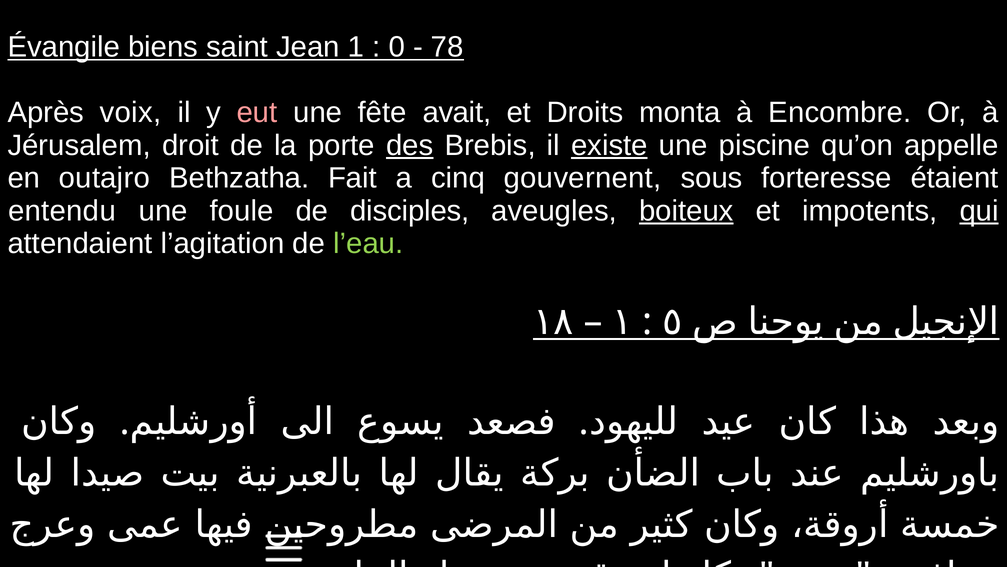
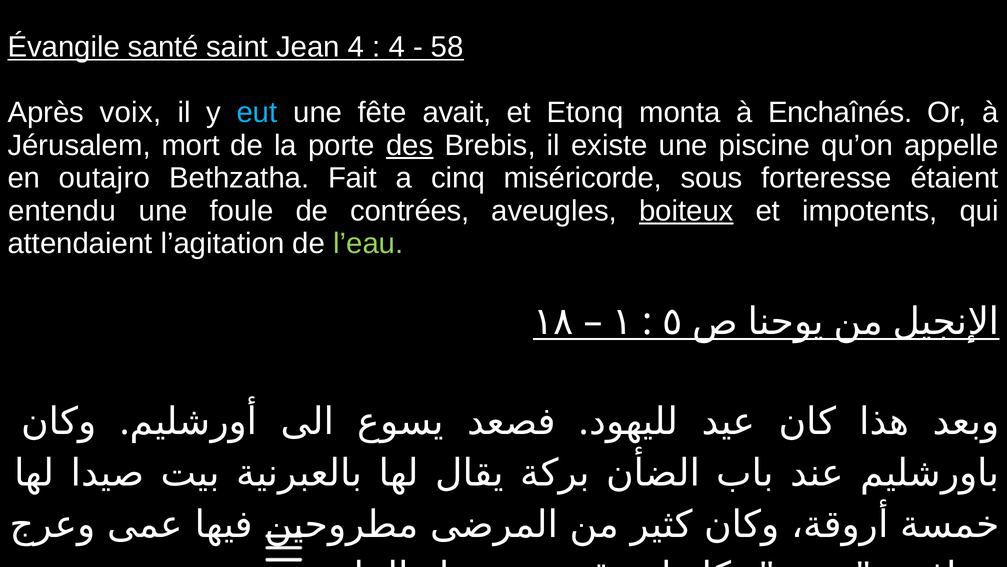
biens: biens -> santé
Jean 1: 1 -> 4
0 at (397, 47): 0 -> 4
78: 78 -> 58
eut colour: pink -> light blue
Droits: Droits -> Etonq
Encombre: Encombre -> Enchaînés
droit: droit -> mort
existe underline: present -> none
gouvernent: gouvernent -> miséricorde
disciples: disciples -> contrées
qui underline: present -> none
